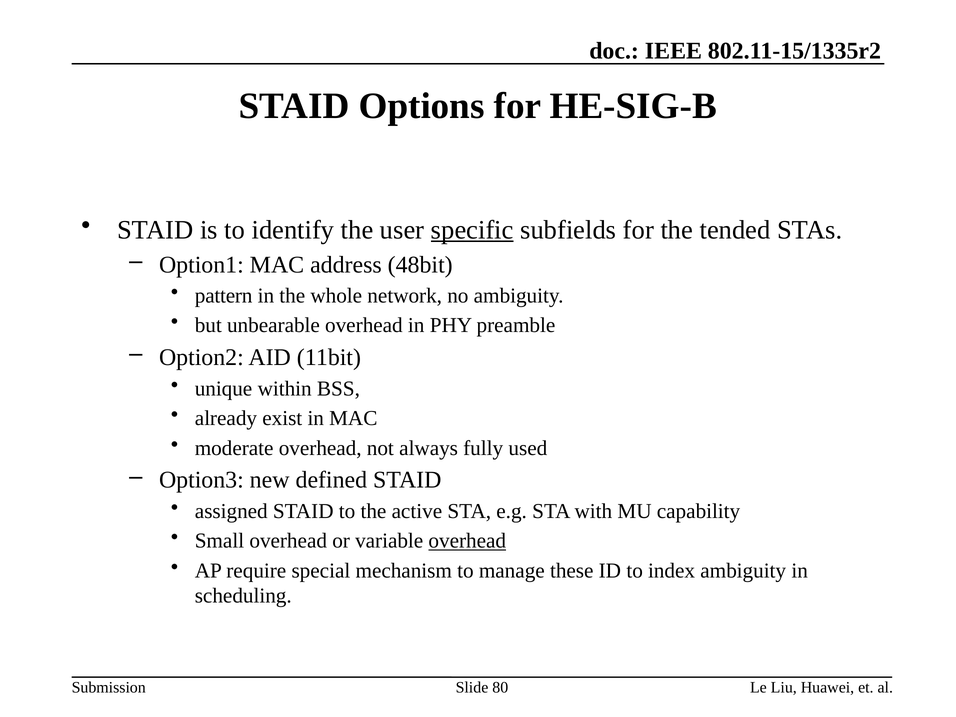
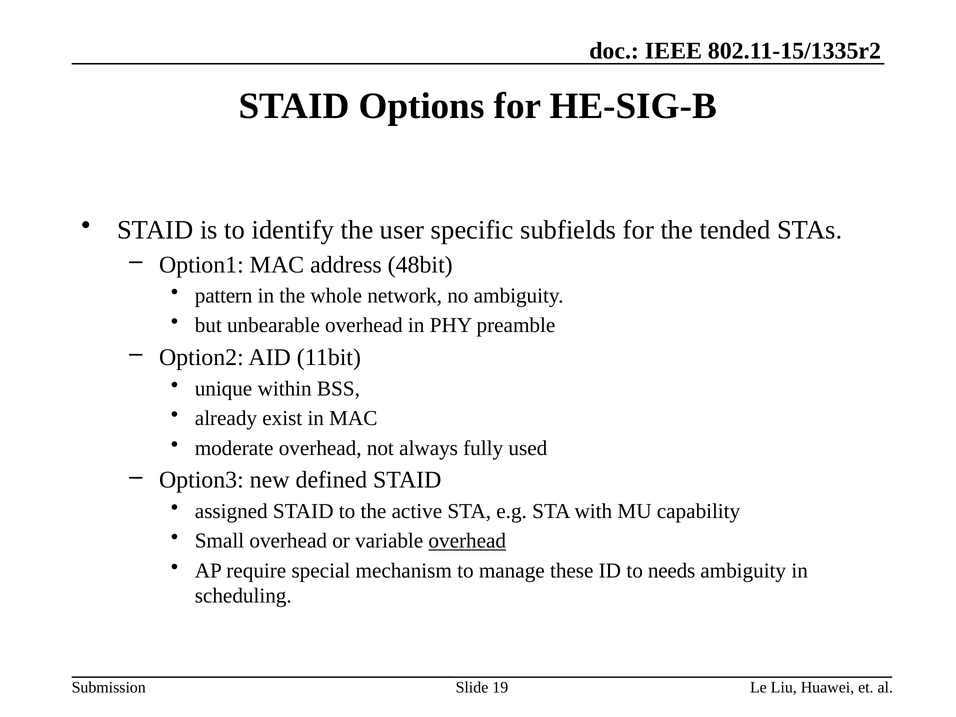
specific underline: present -> none
index: index -> needs
80: 80 -> 19
